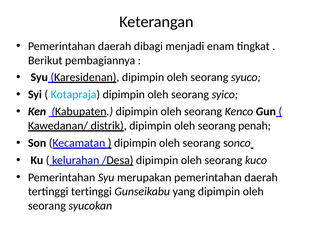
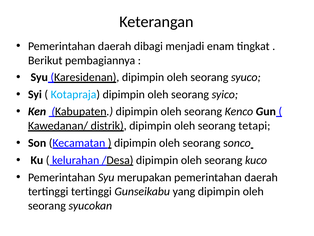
penah: penah -> tetapi
